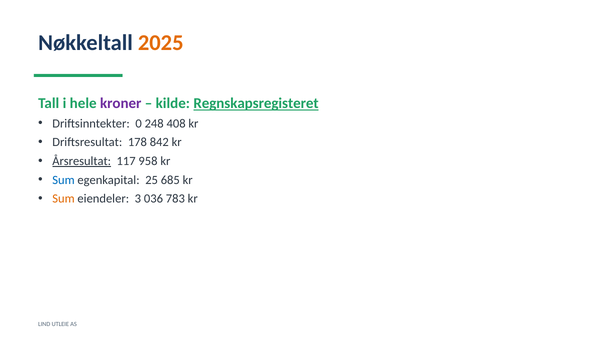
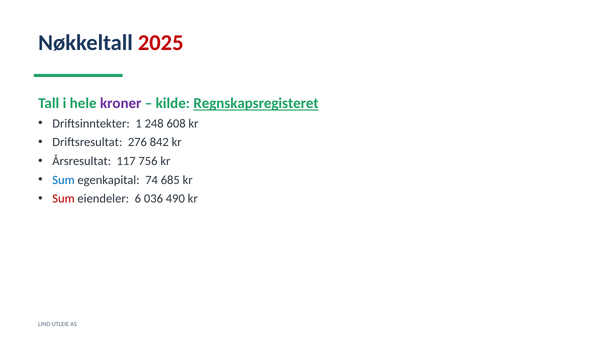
2025 colour: orange -> red
0: 0 -> 1
408: 408 -> 608
178: 178 -> 276
Årsresultat underline: present -> none
958: 958 -> 756
25: 25 -> 74
Sum at (63, 199) colour: orange -> red
3: 3 -> 6
783: 783 -> 490
